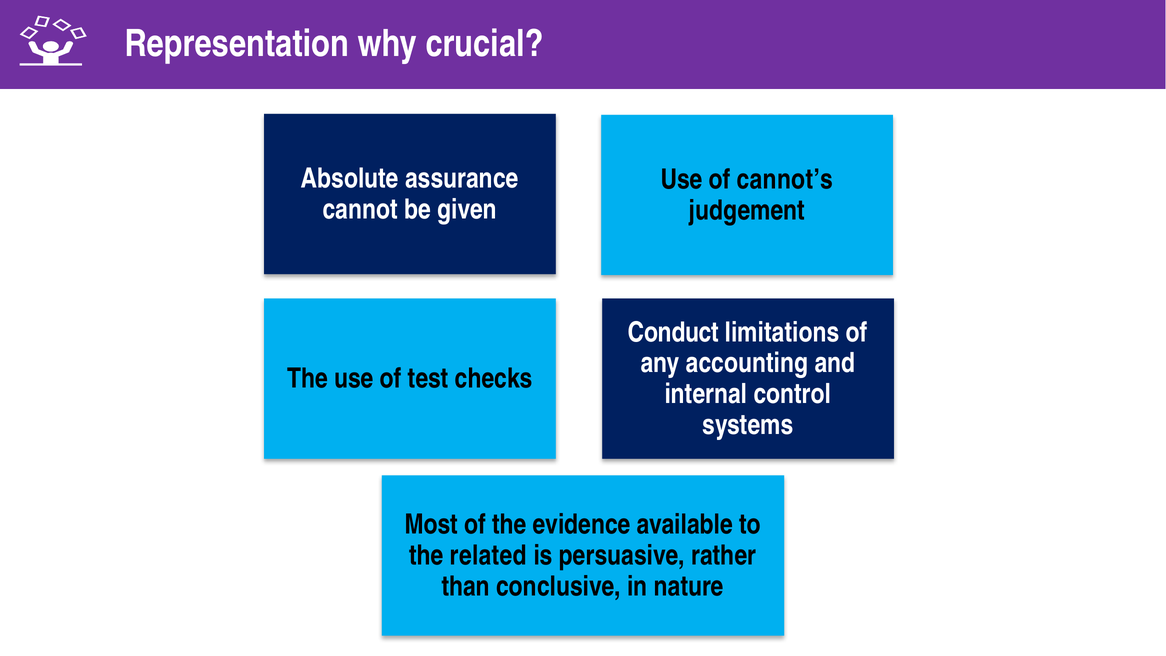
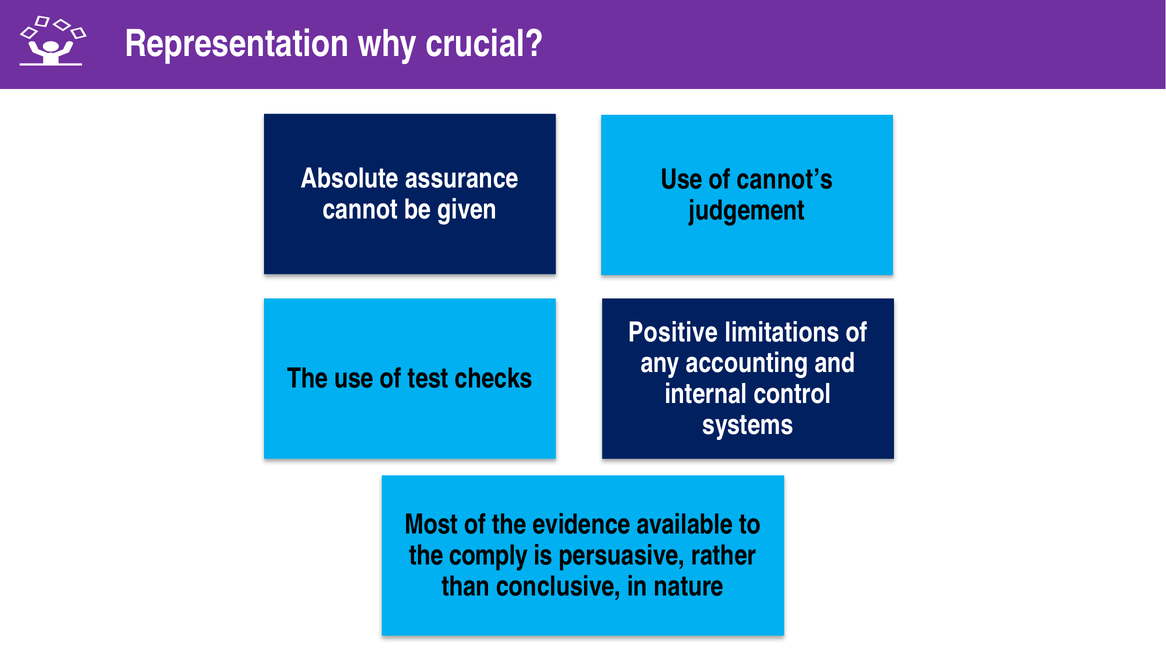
Conduct: Conduct -> Positive
related: related -> comply
